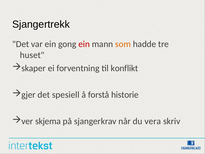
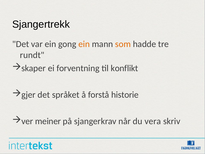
ein at (84, 44) colour: red -> orange
huset: huset -> rundt
spesiell: spesiell -> språket
skjema: skjema -> meiner
